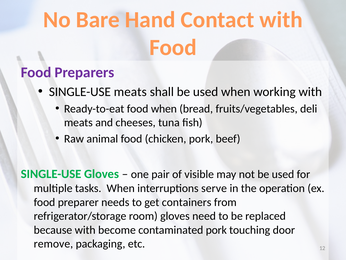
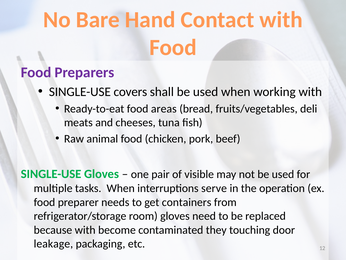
SINGLE-USE meats: meats -> covers
food when: when -> areas
contaminated pork: pork -> they
remove: remove -> leakage
